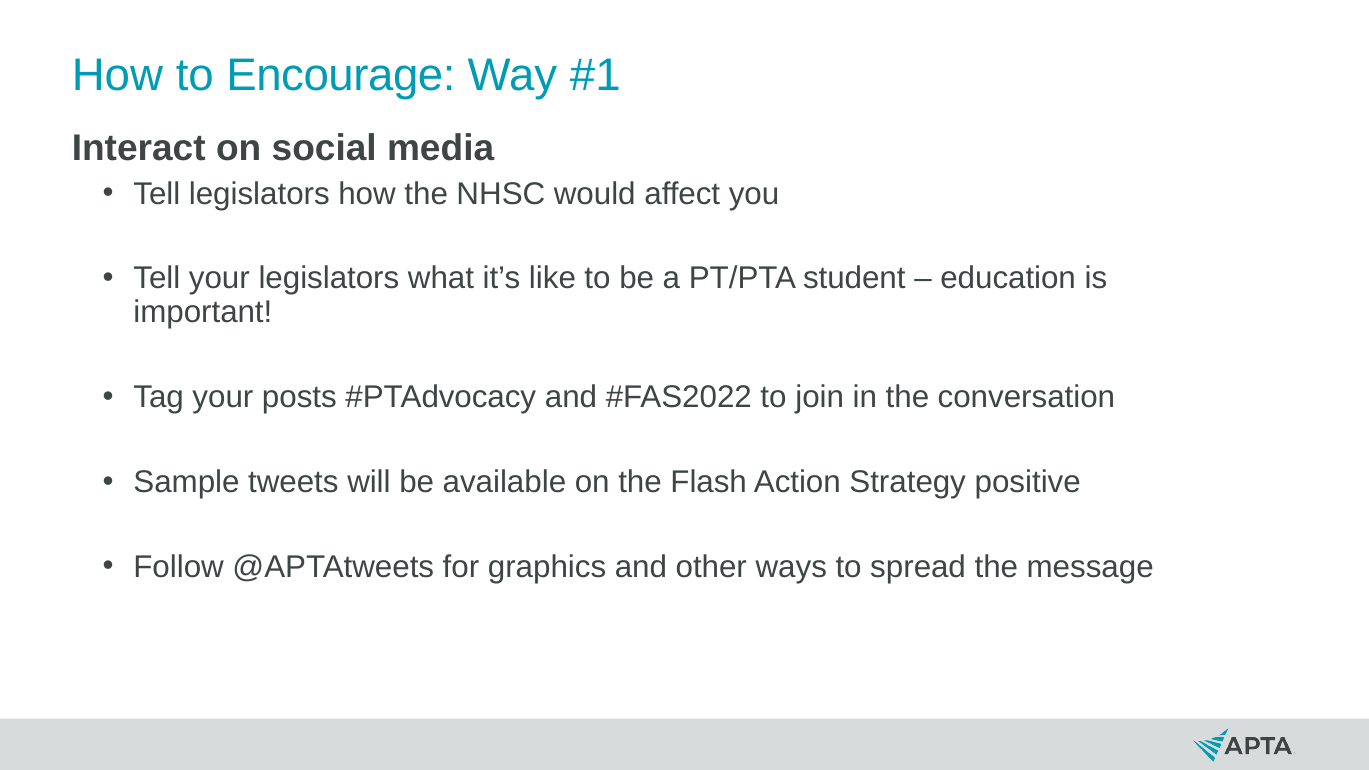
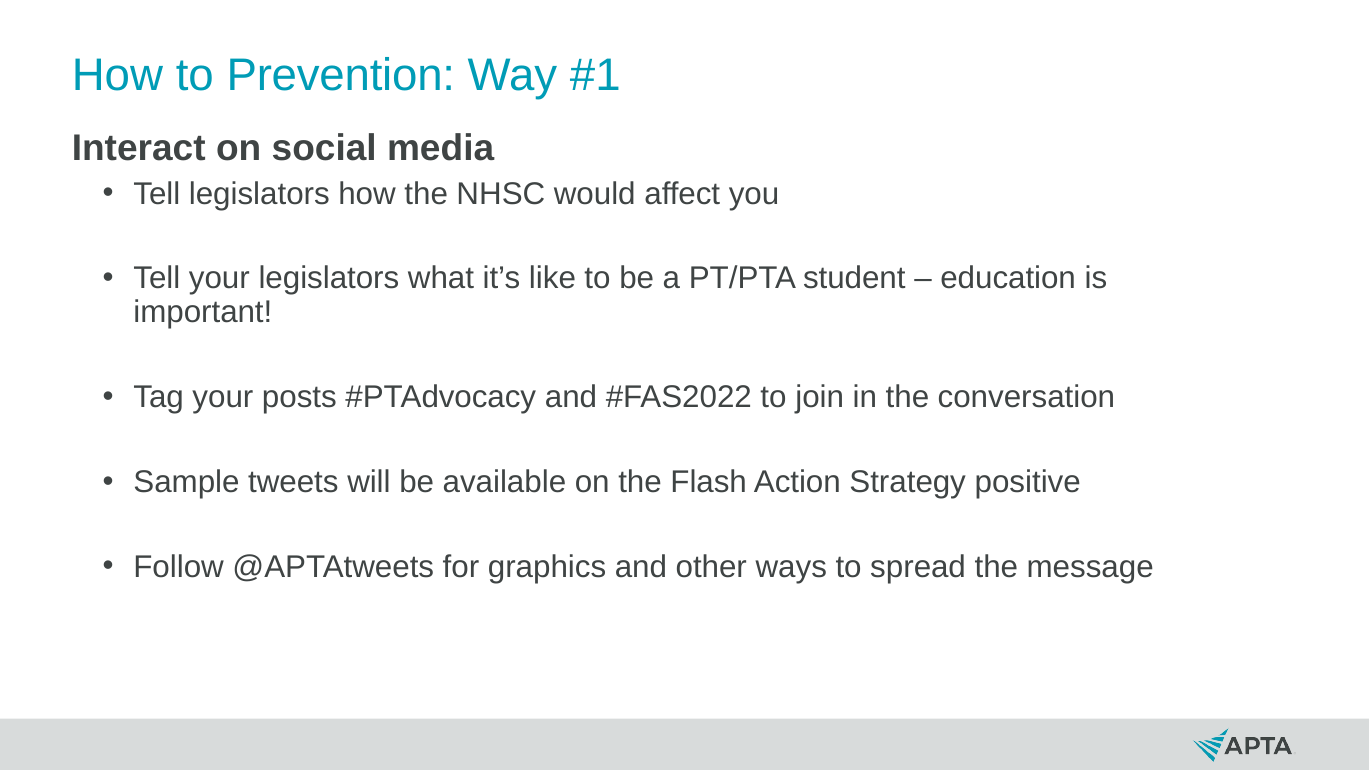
Encourage: Encourage -> Prevention
